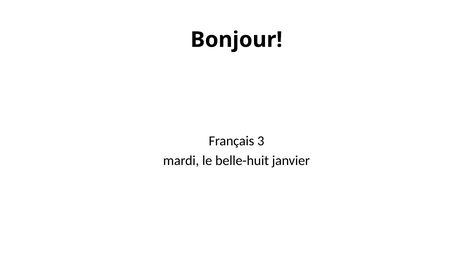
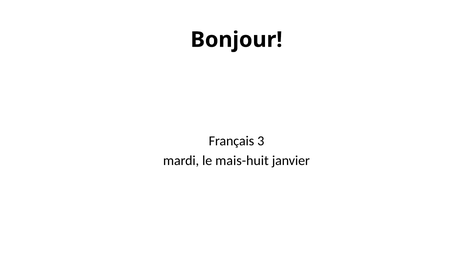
belle-huit: belle-huit -> mais-huit
